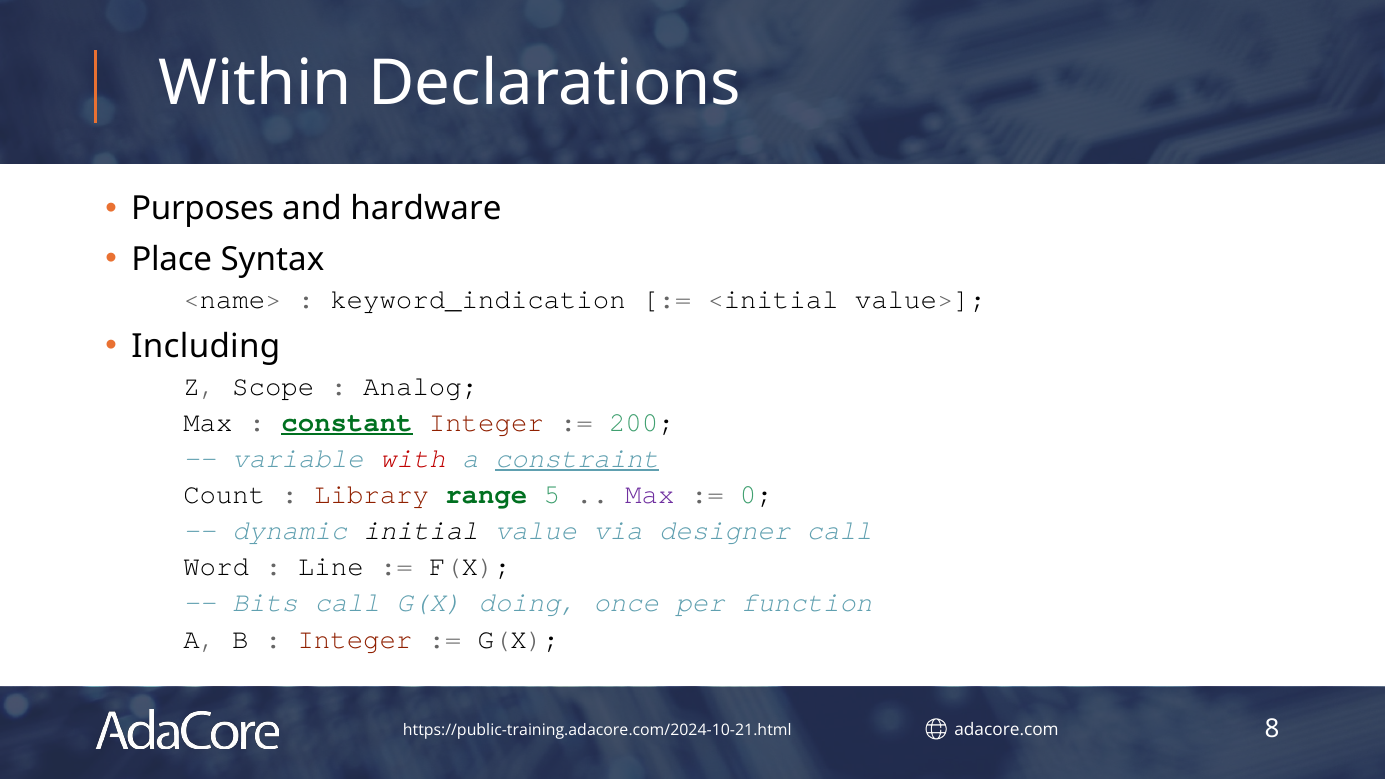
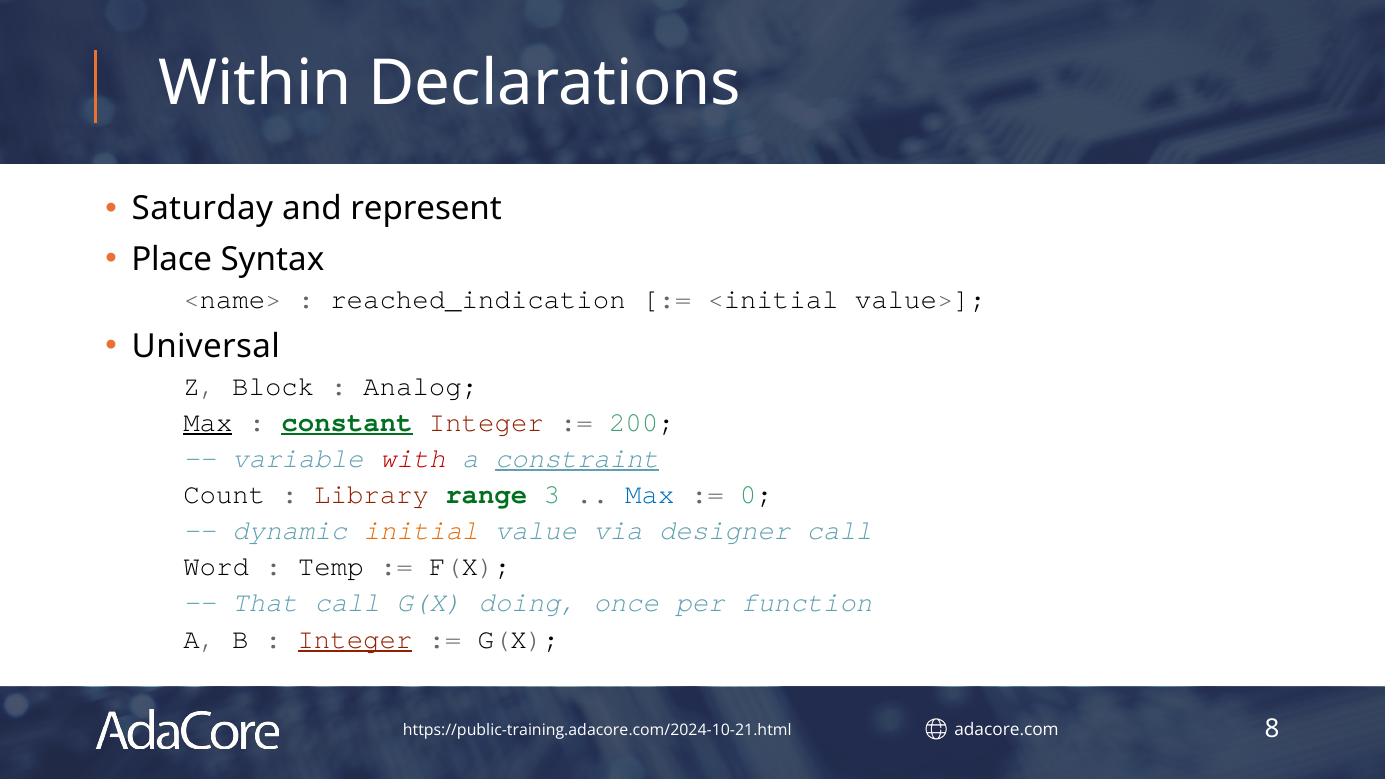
Purposes: Purposes -> Saturday
hardware: hardware -> represent
keyword_indication: keyword_indication -> reached_indication
Including: Including -> Universal
Scope: Scope -> Block
Max at (208, 422) underline: none -> present
5: 5 -> 3
Max at (650, 495) colour: purple -> blue
initial colour: black -> orange
Line: Line -> Temp
Bits: Bits -> That
Integer at (355, 639) underline: none -> present
